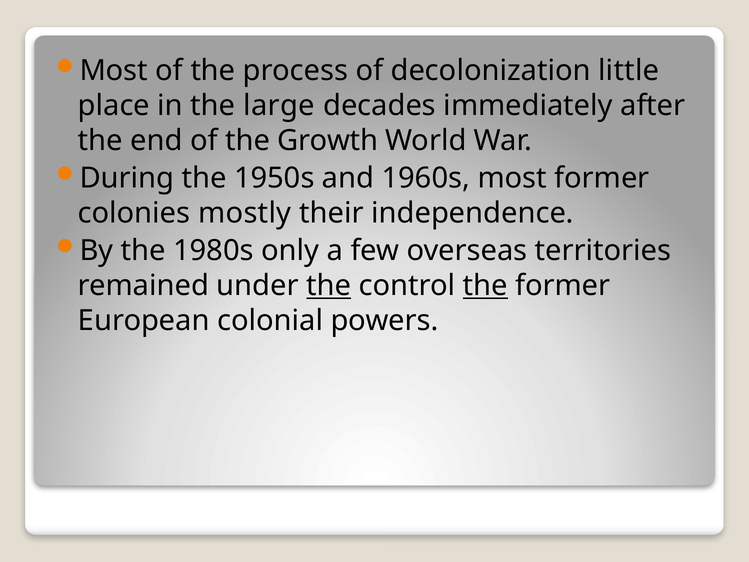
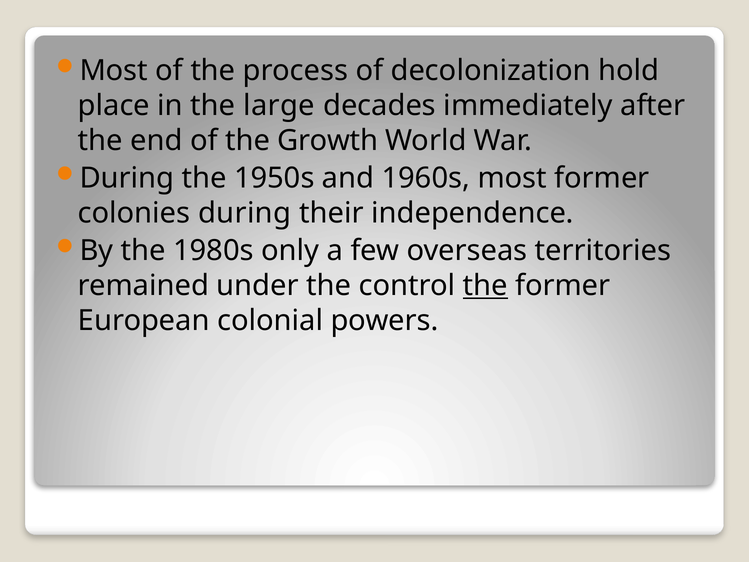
little: little -> hold
colonies mostly: mostly -> during
the at (329, 285) underline: present -> none
